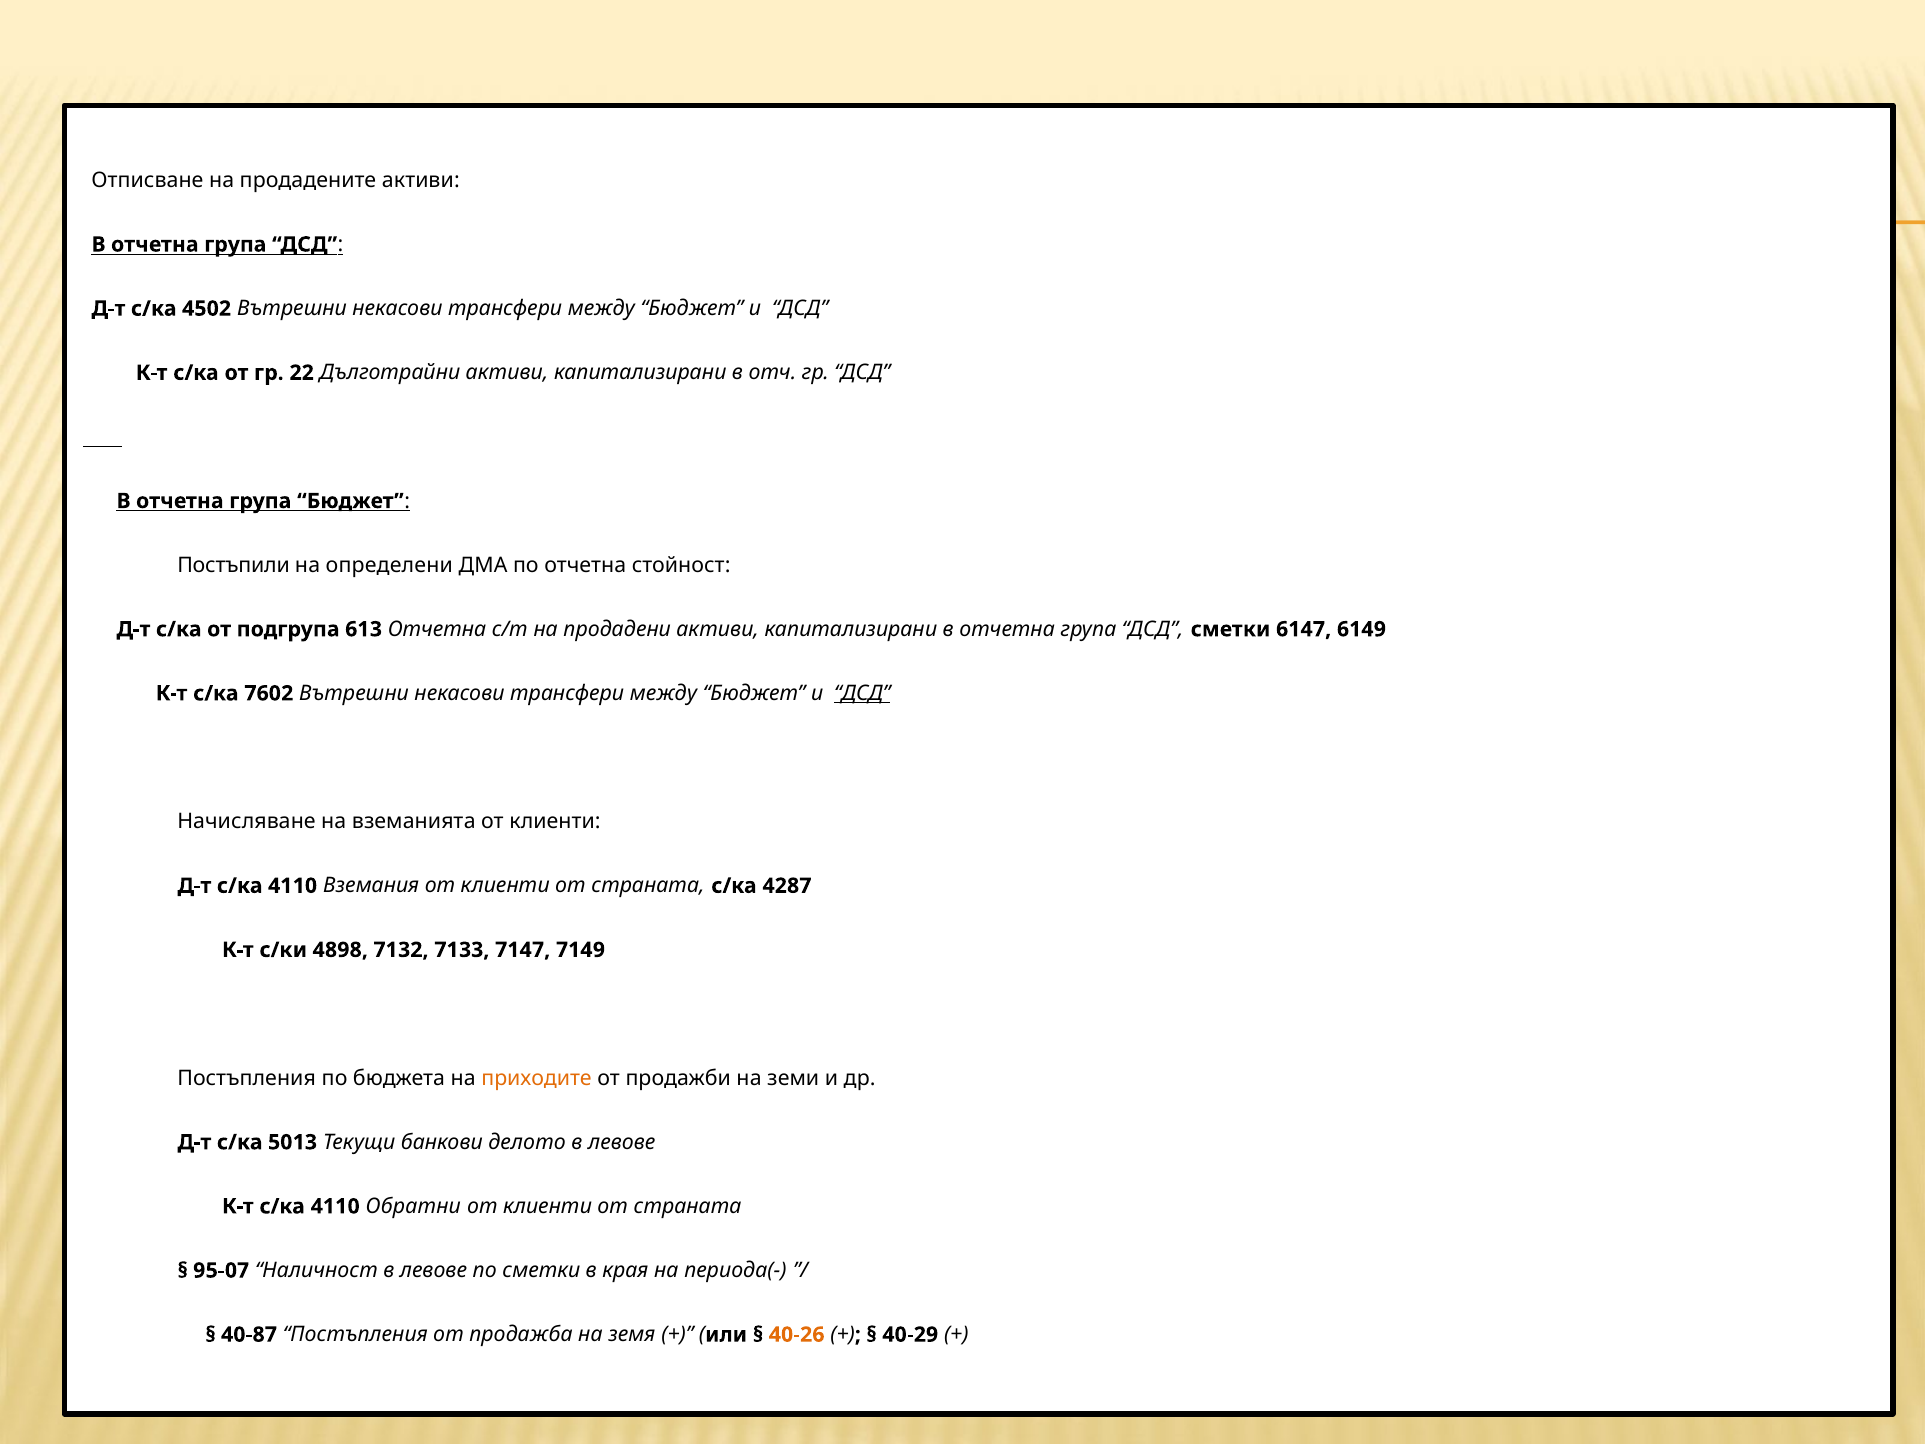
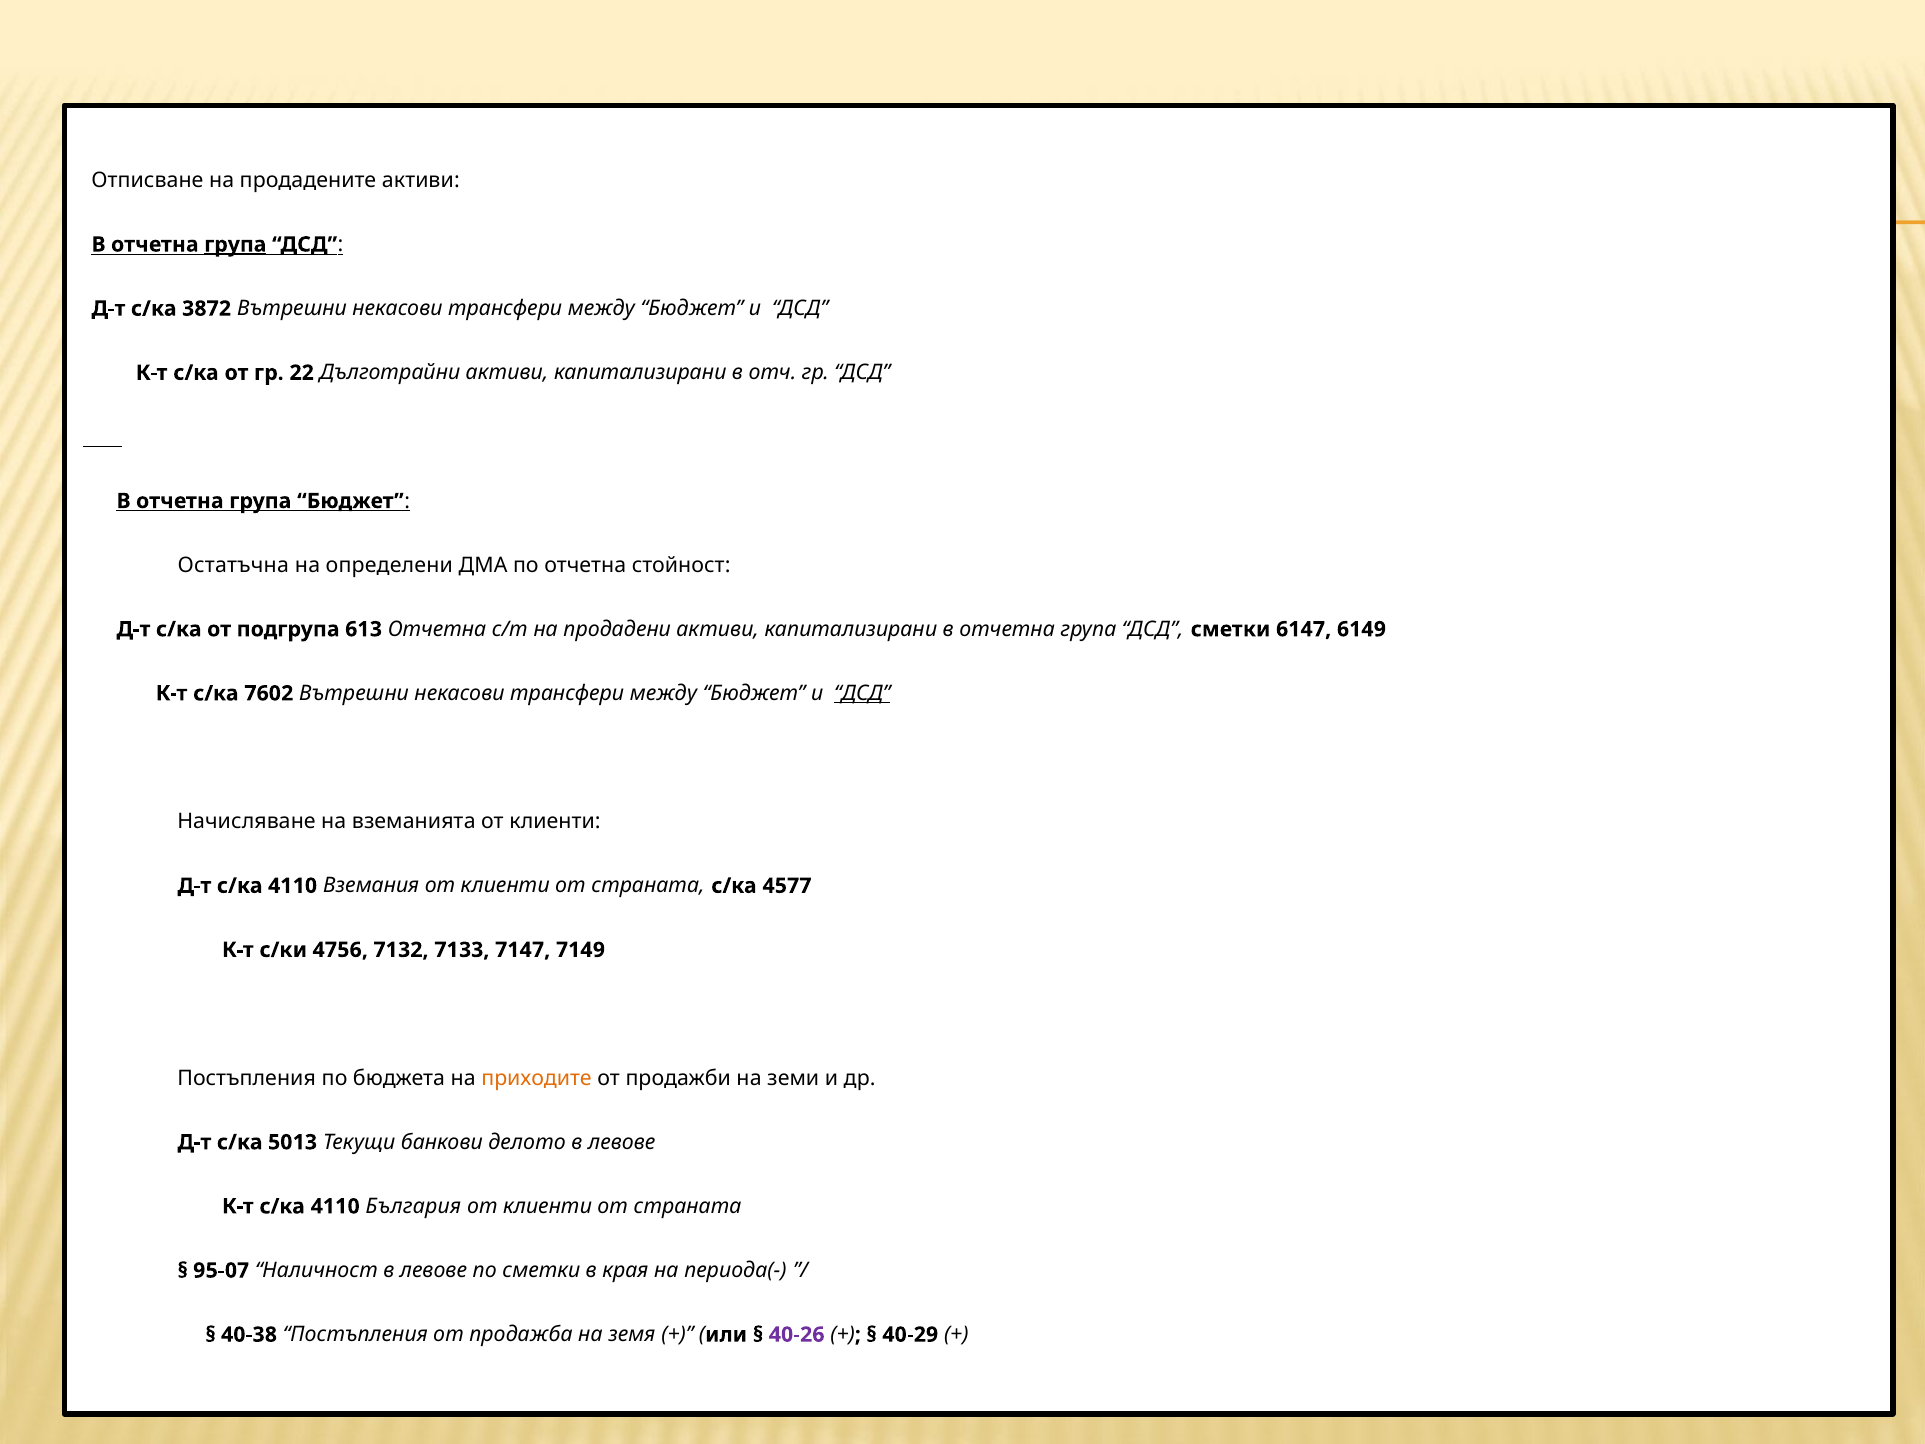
група at (235, 244) underline: none -> present
4502: 4502 -> 3872
Постъпили: Постъпили -> Остатъчна
4287: 4287 -> 4577
4898: 4898 -> 4756
Обратни: Обратни -> България
40-87: 40-87 -> 40-38
40-26 colour: orange -> purple
